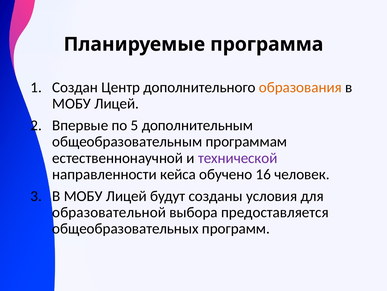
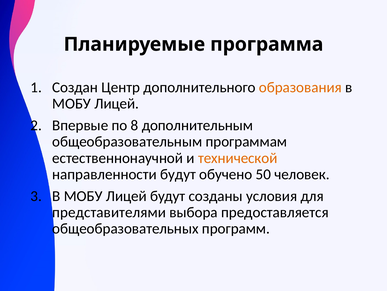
5: 5 -> 8
технической colour: purple -> orange
направленности кейса: кейса -> будут
16: 16 -> 50
образовательной: образовательной -> представителями
